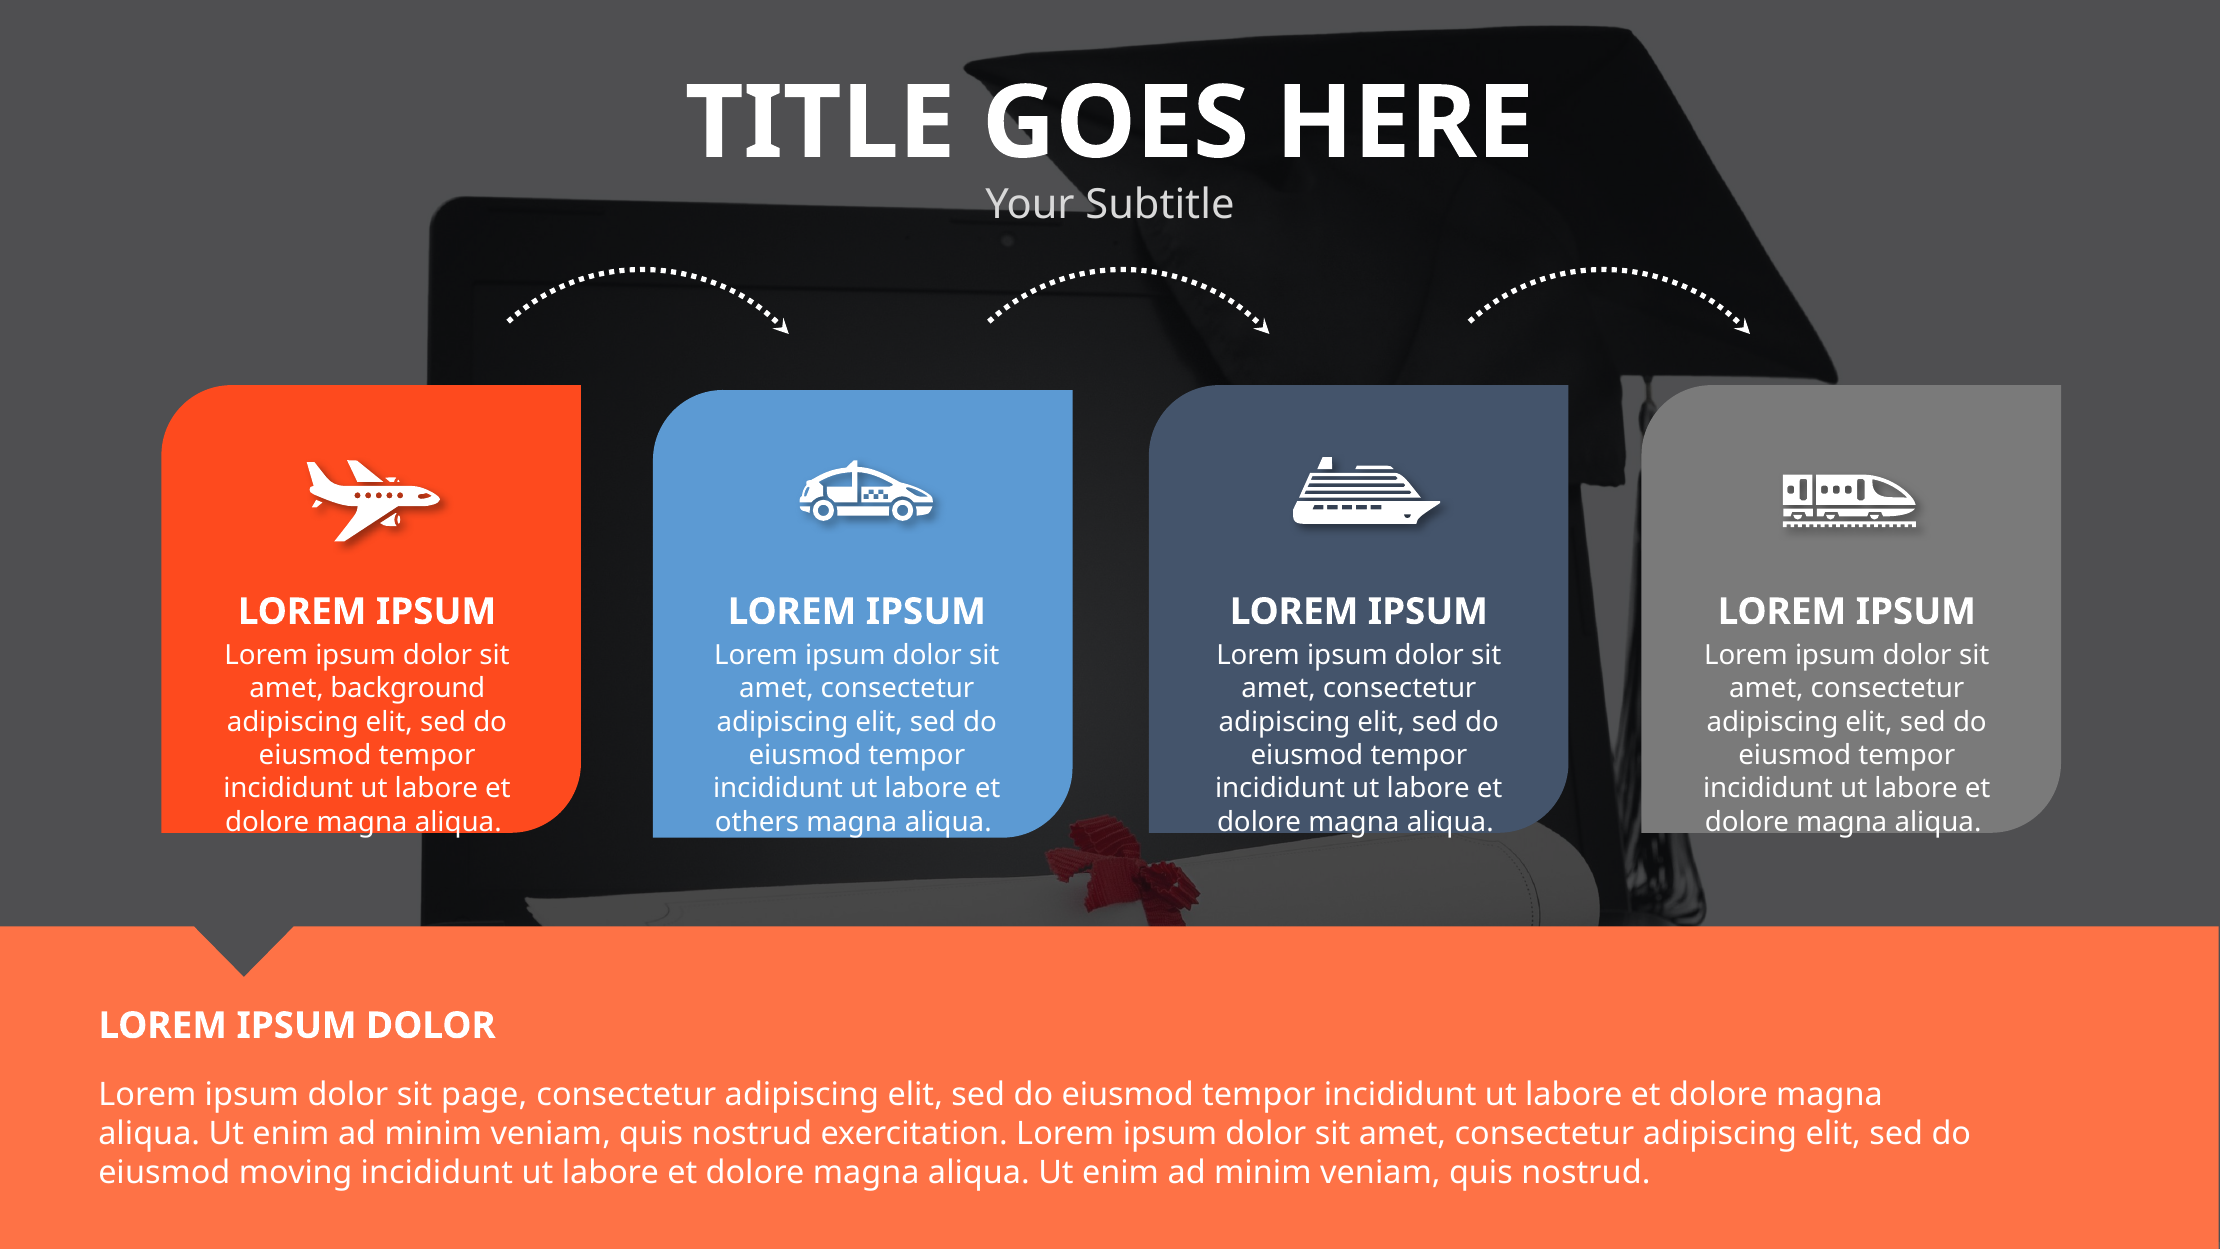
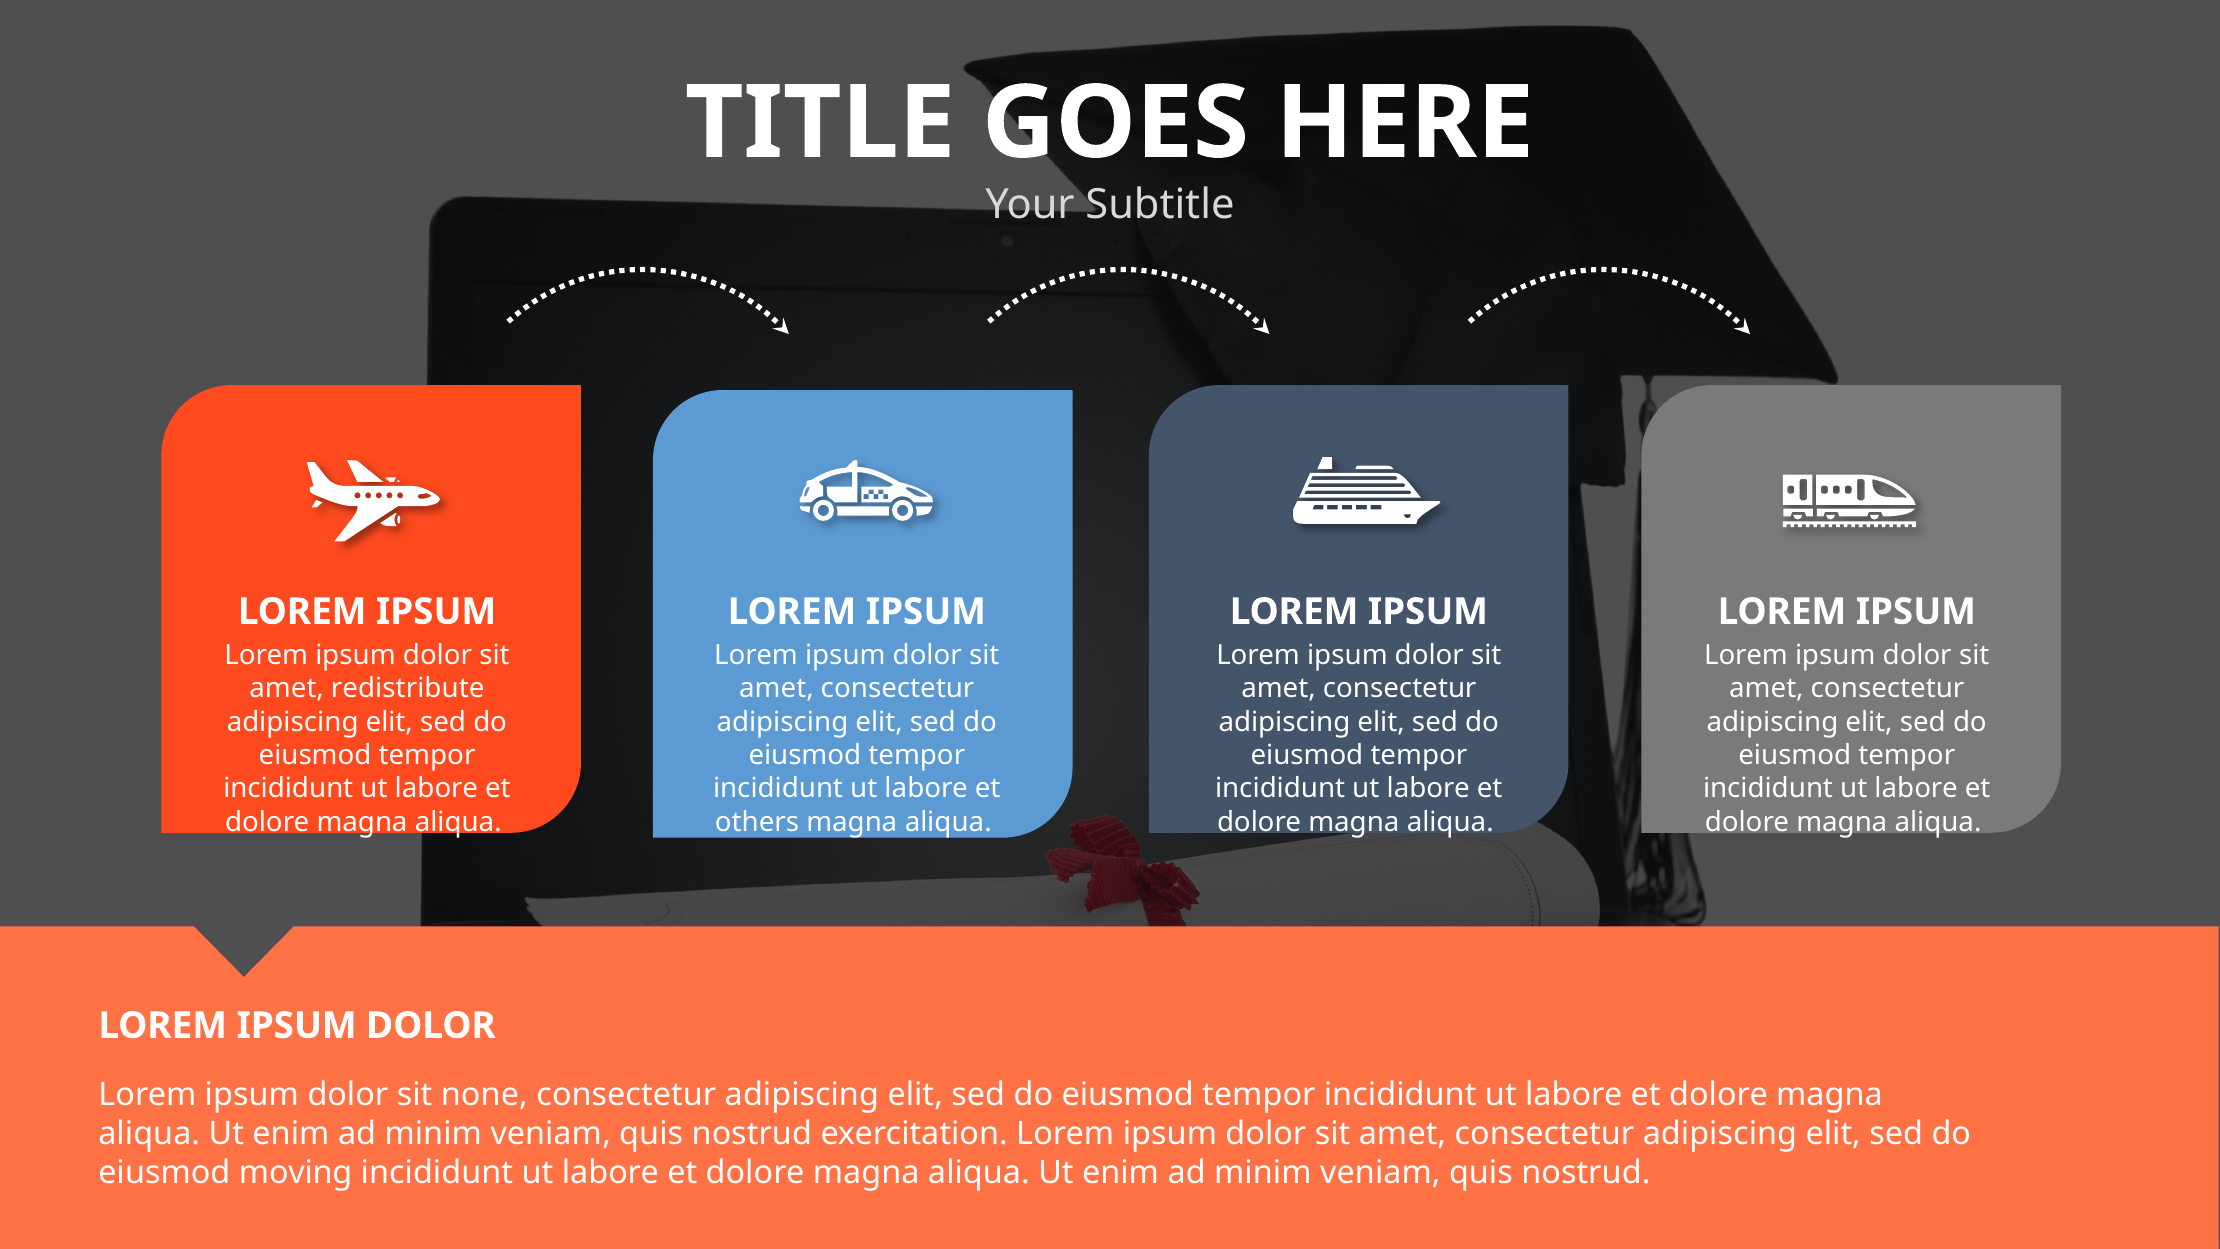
background: background -> redistribute
page: page -> none
